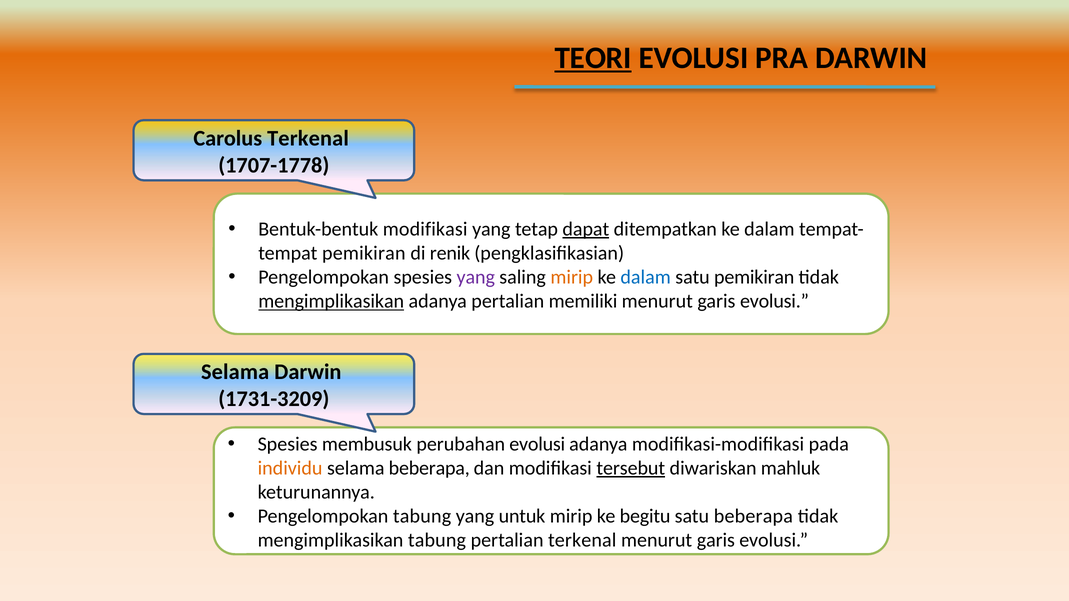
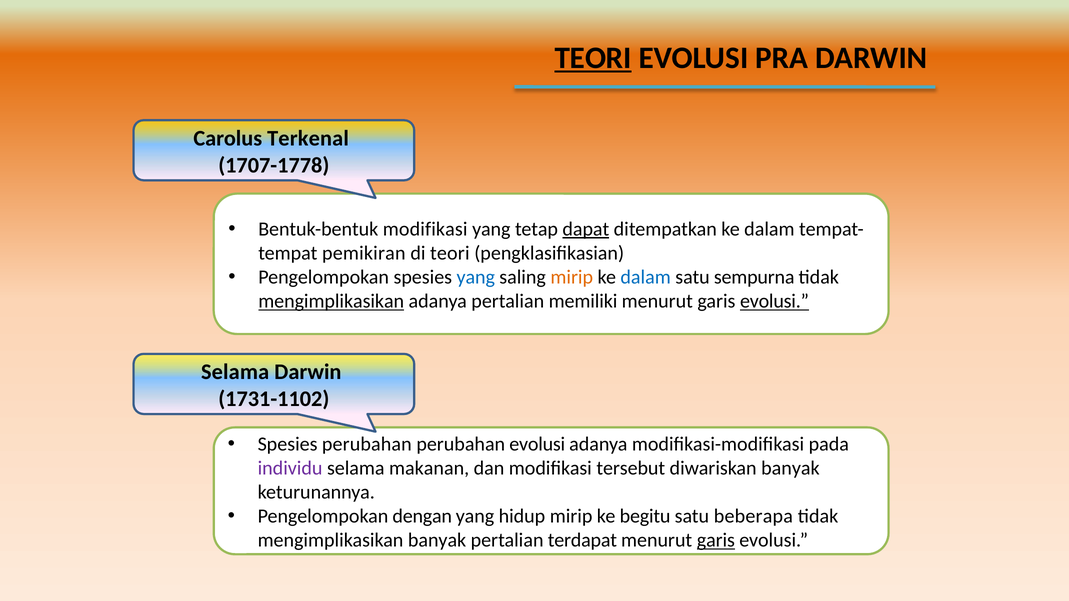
di renik: renik -> teori
yang at (476, 277) colour: purple -> blue
satu pemikiran: pemikiran -> sempurna
evolusi at (775, 301) underline: none -> present
1731-3209: 1731-3209 -> 1731-1102
Spesies membusuk: membusuk -> perubahan
individu colour: orange -> purple
selama beberapa: beberapa -> makanan
tersebut underline: present -> none
diwariskan mahluk: mahluk -> banyak
Pengelompokan tabung: tabung -> dengan
untuk: untuk -> hidup
mengimplikasikan tabung: tabung -> banyak
pertalian terkenal: terkenal -> terdapat
garis at (716, 541) underline: none -> present
